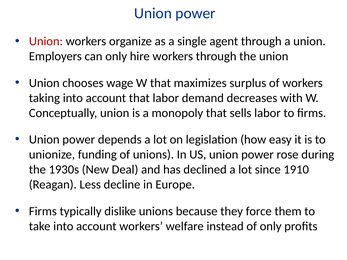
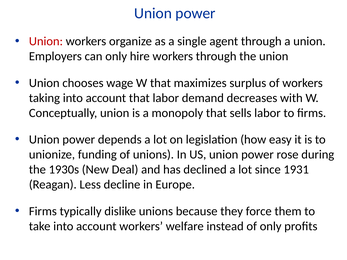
1910: 1910 -> 1931
